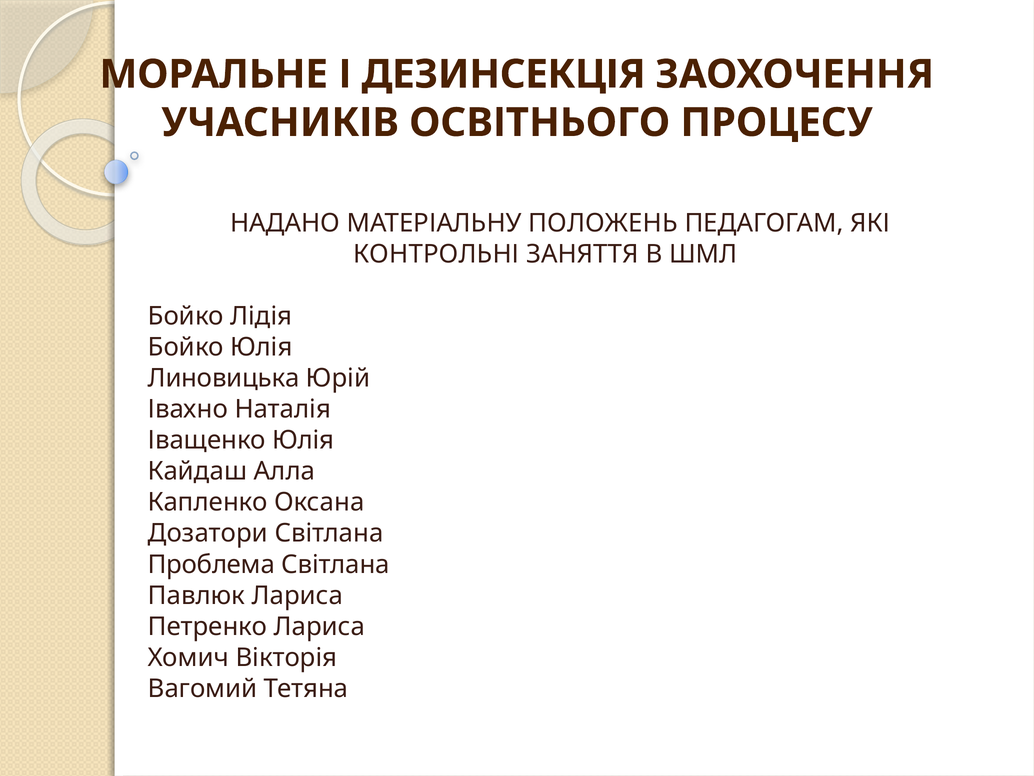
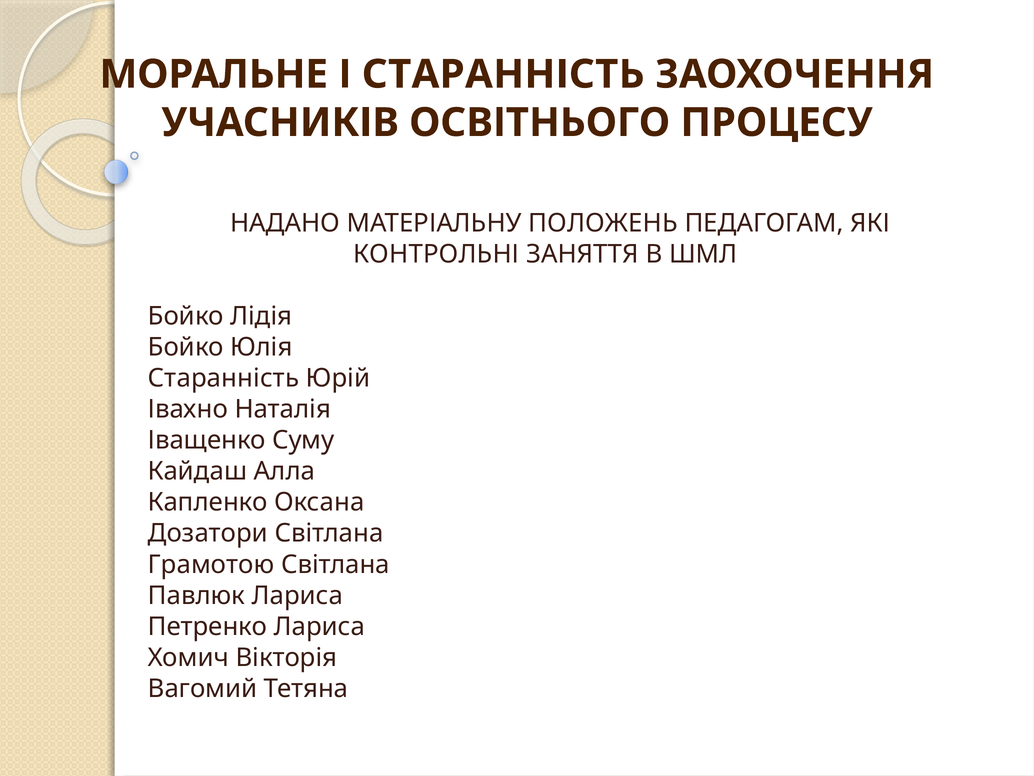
І ДЕЗИНСЕКЦІЯ: ДЕЗИНСЕКЦІЯ -> СТАРАННІСТЬ
Линовицька at (224, 378): Линовицька -> Старанність
Іващенко Юлія: Юлія -> Суму
Проблема: Проблема -> Грамотою
